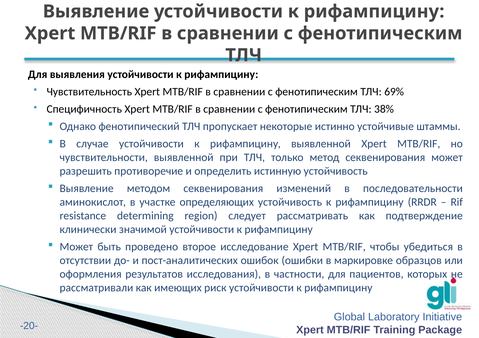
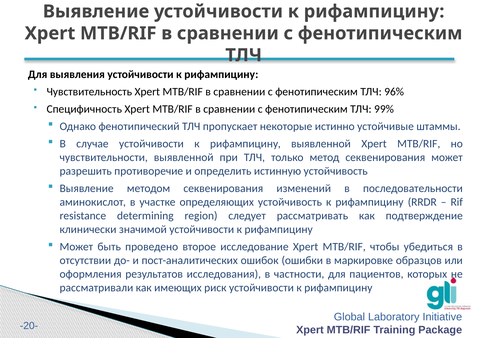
69%: 69% -> 96%
38%: 38% -> 99%
